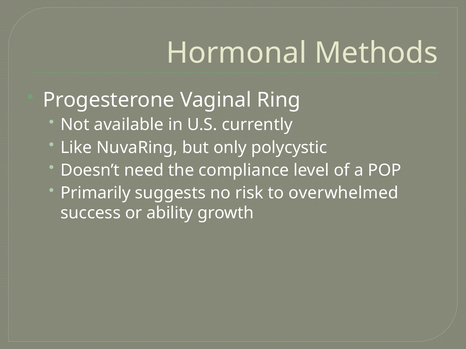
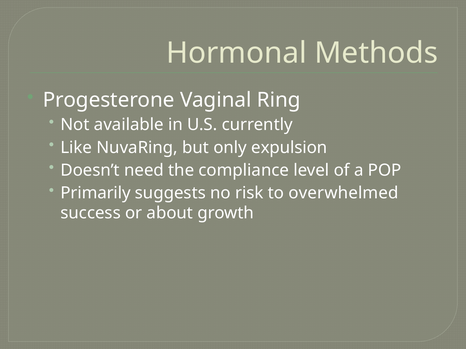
polycystic: polycystic -> expulsion
ability: ability -> about
